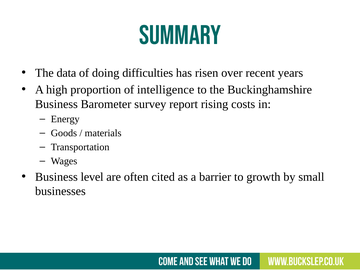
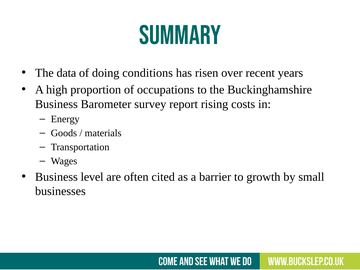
difficulties: difficulties -> conditions
intelligence: intelligence -> occupations
